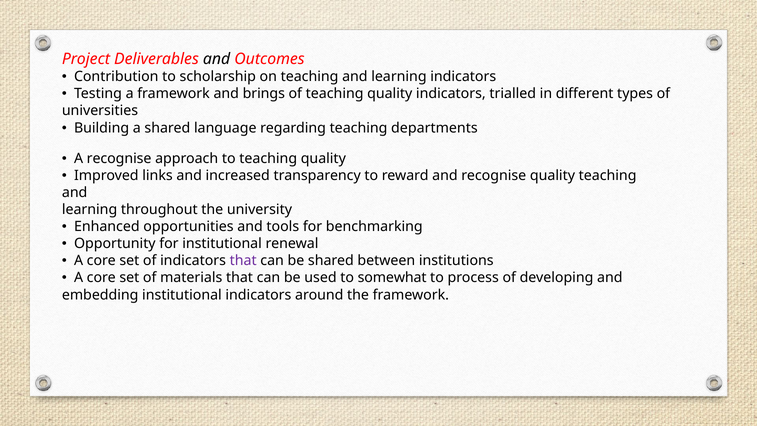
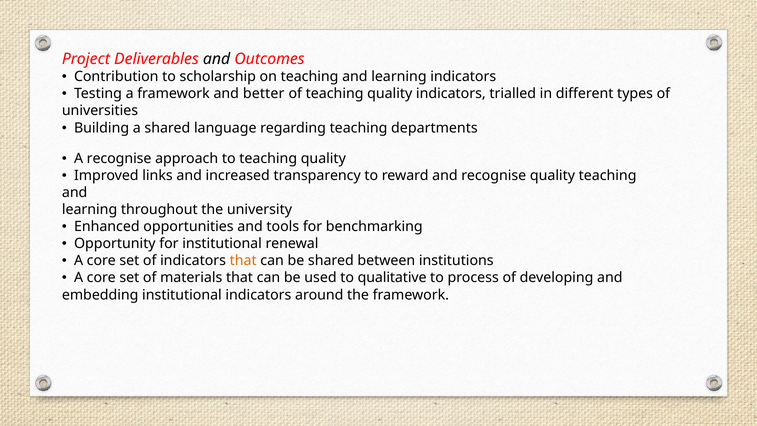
brings: brings -> better
that at (243, 261) colour: purple -> orange
somewhat: somewhat -> qualitative
